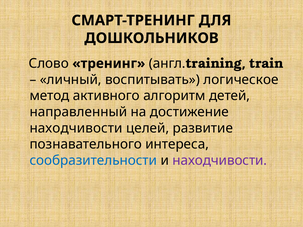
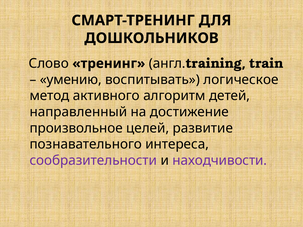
личный: личный -> умению
находчивости at (76, 128): находчивости -> произвольное
сообразительности colour: blue -> purple
